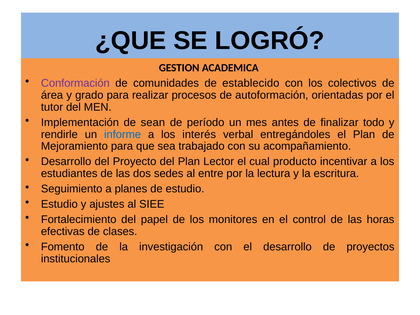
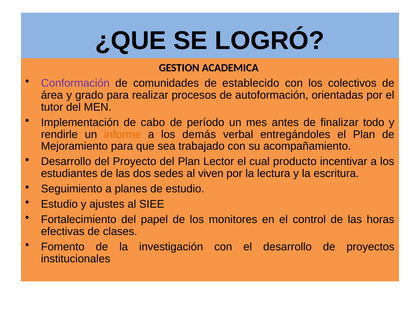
sean: sean -> cabo
informe colour: blue -> orange
interés: interés -> demás
entre: entre -> viven
